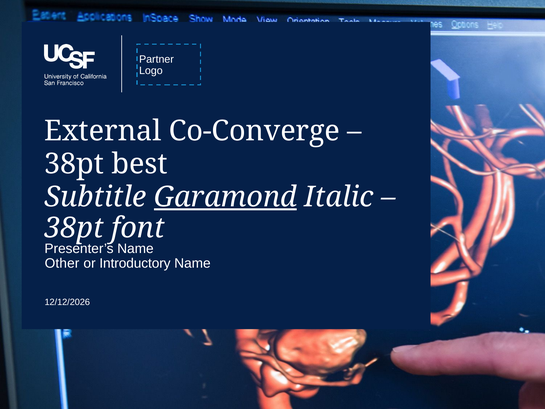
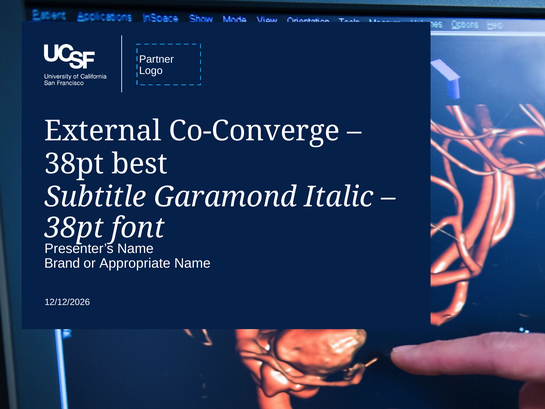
Garamond underline: present -> none
Other: Other -> Brand
Introductory: Introductory -> Appropriate
